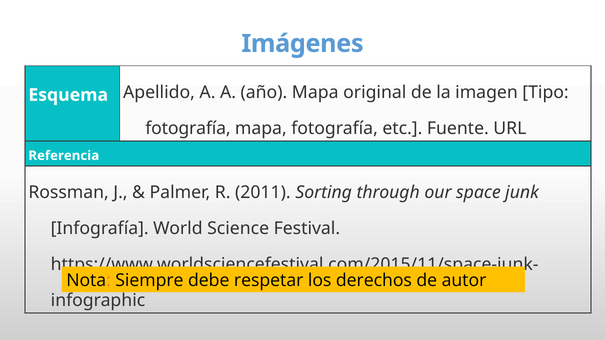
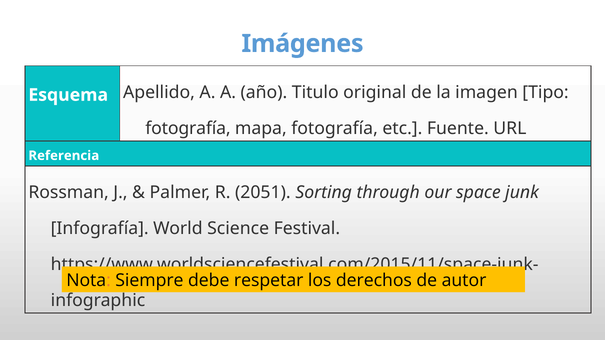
año Mapa: Mapa -> Titulo
2011: 2011 -> 2051
